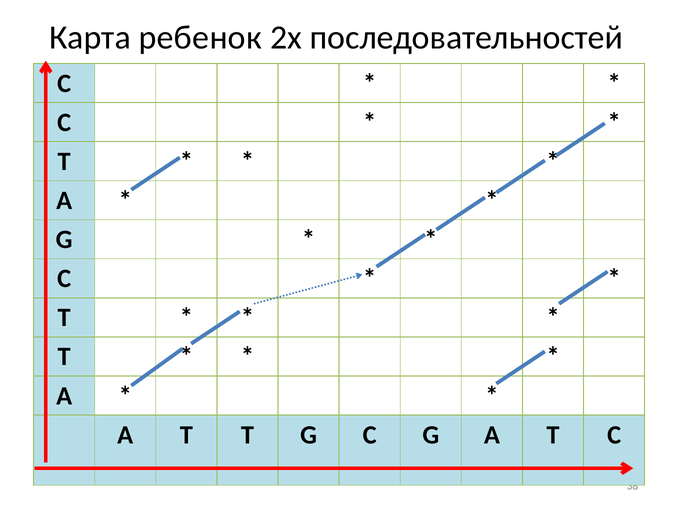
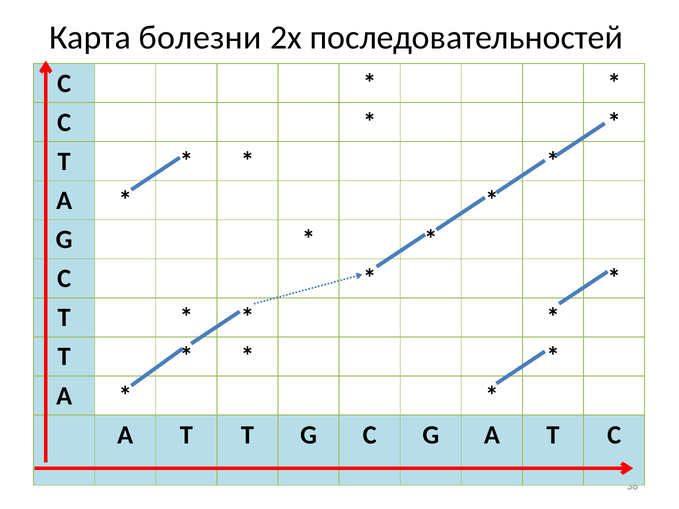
ребенок: ребенок -> болезни
